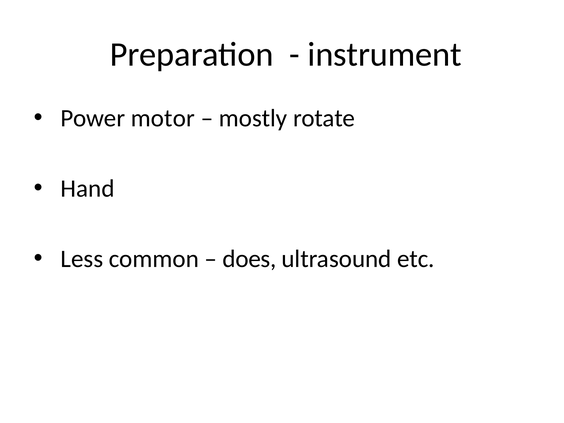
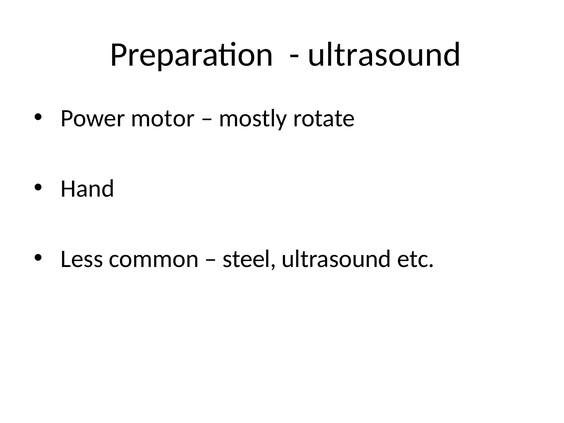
instrument at (385, 55): instrument -> ultrasound
does: does -> steel
